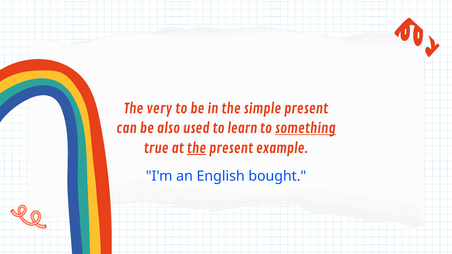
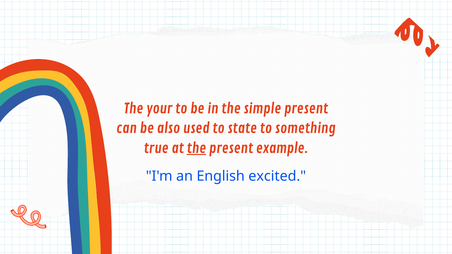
very: very -> your
learn: learn -> state
something underline: present -> none
bought: bought -> excited
